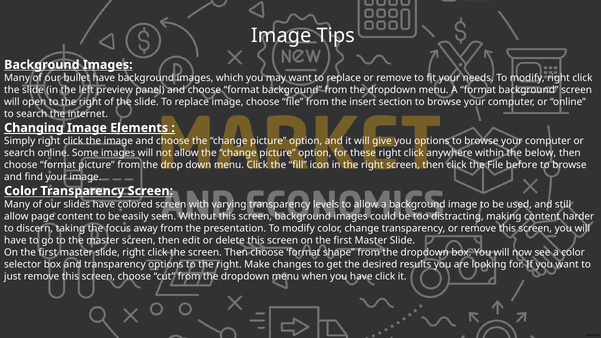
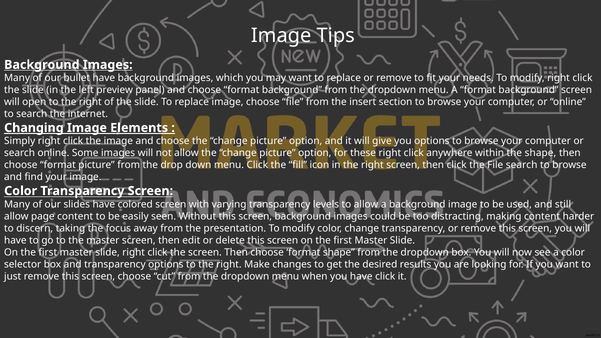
the below: below -> shape
File before: before -> search
